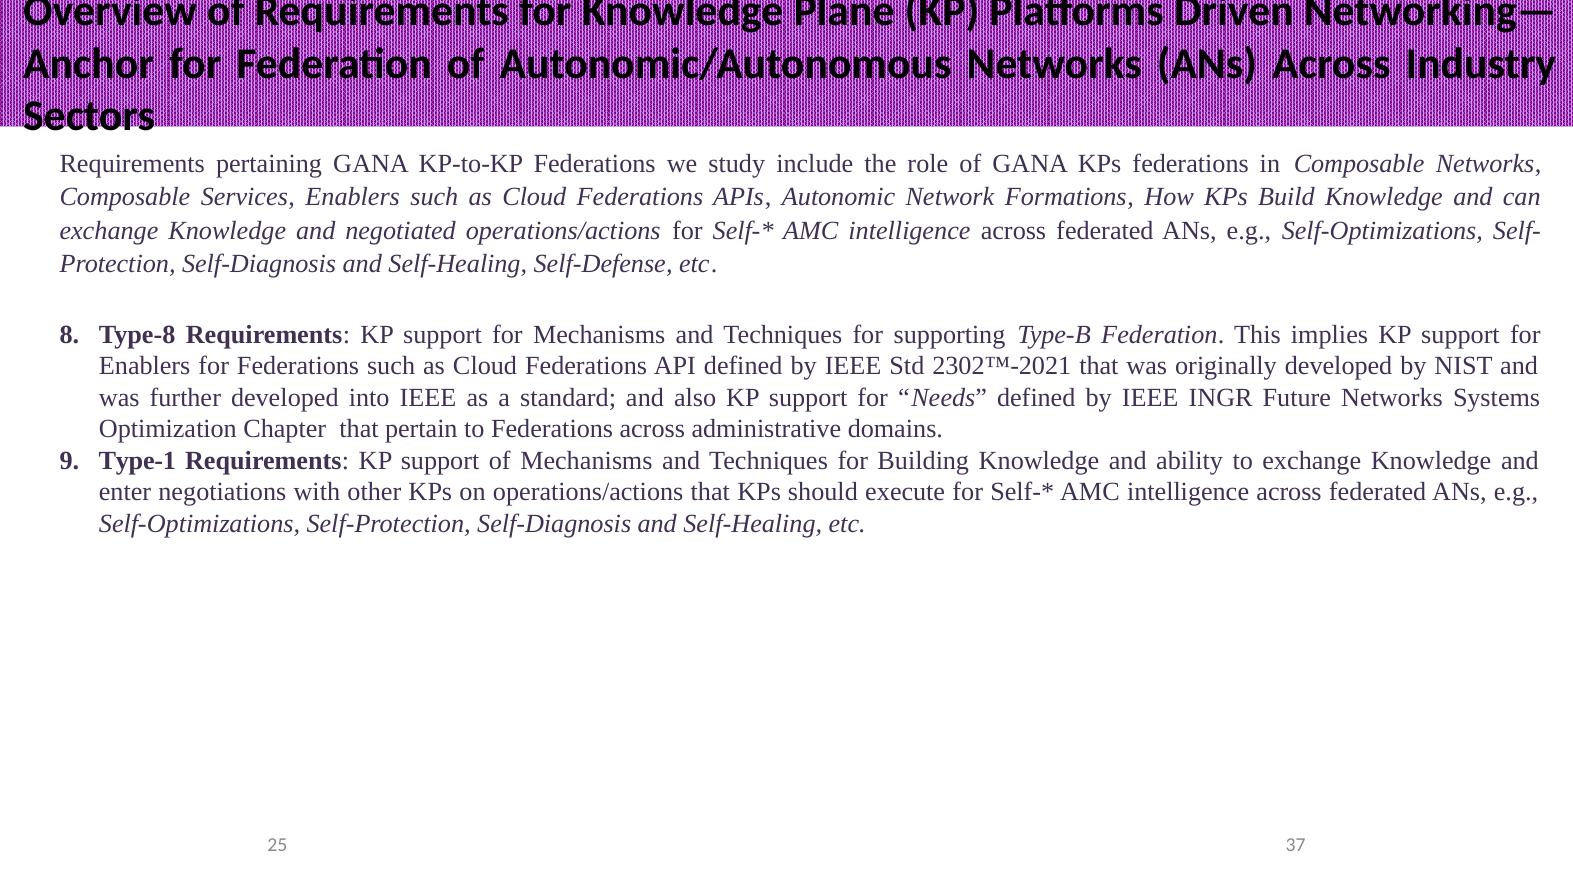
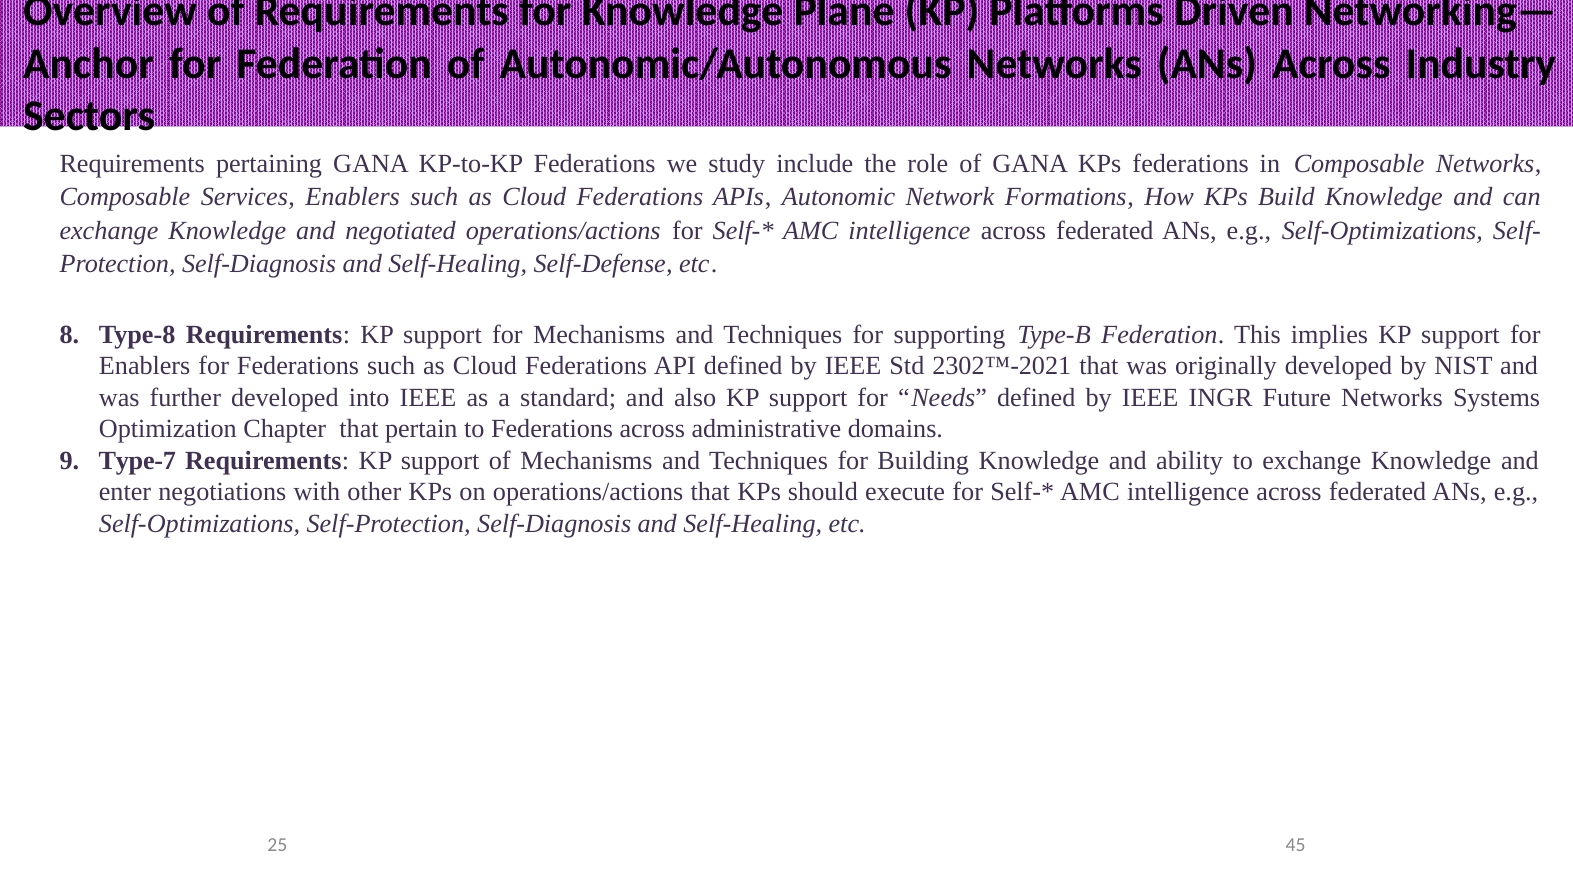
Type-1: Type-1 -> Type-7
37: 37 -> 45
